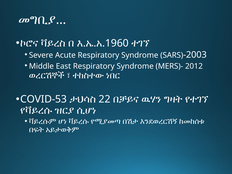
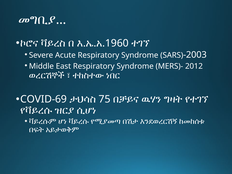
COVID-53: COVID-53 -> COVID-69
22: 22 -> 75
